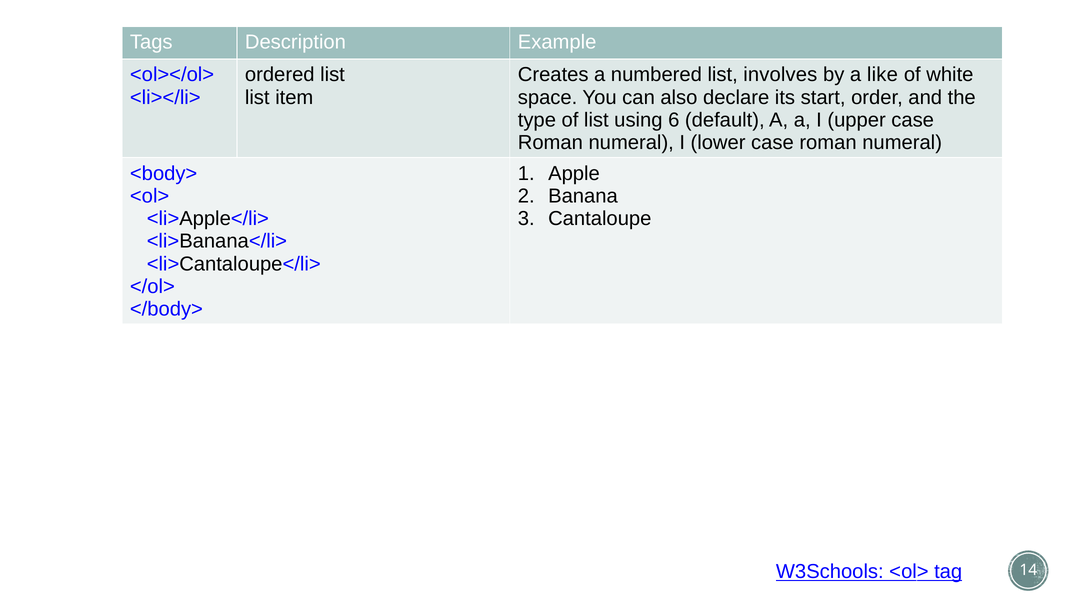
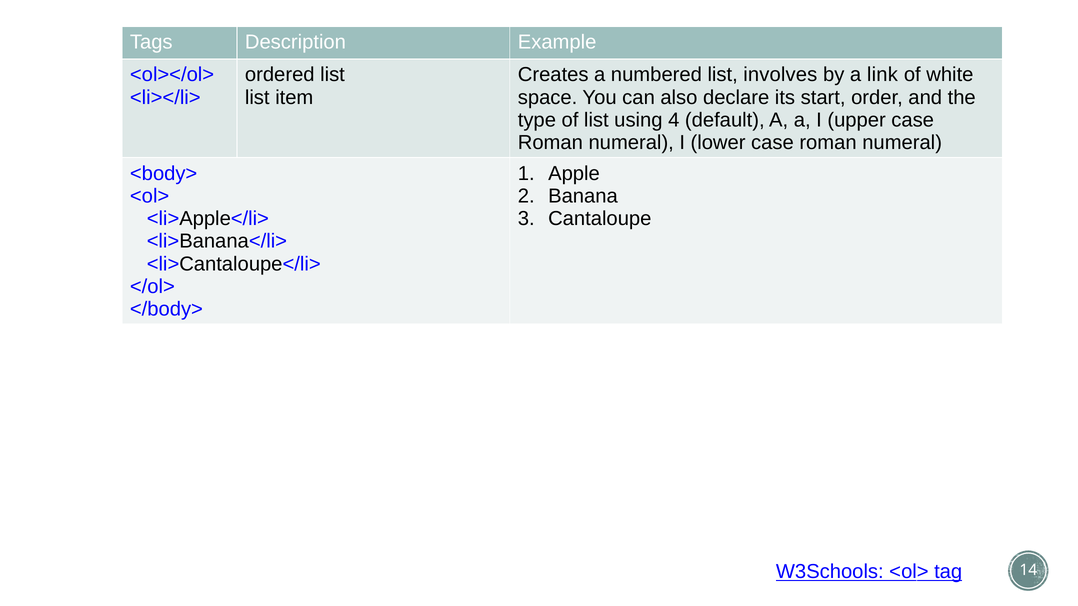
like: like -> link
6: 6 -> 4
